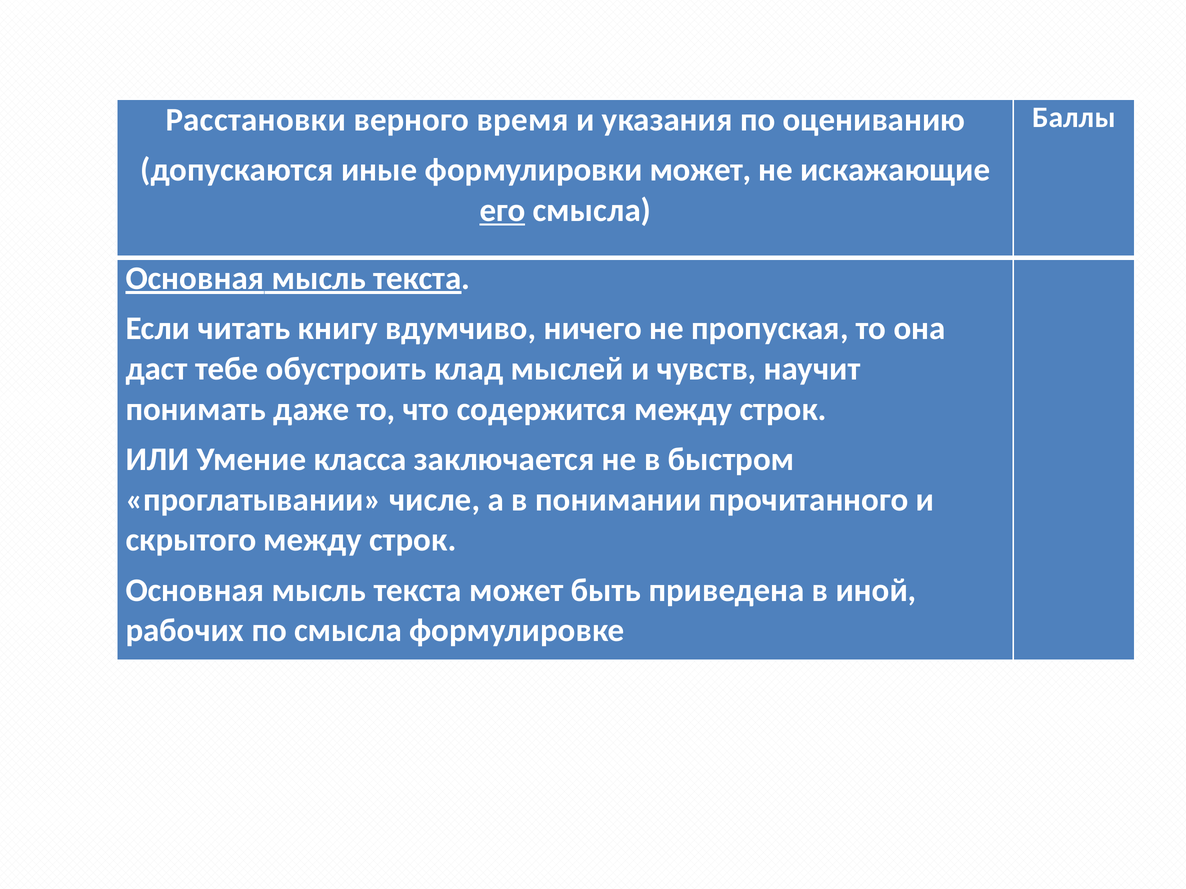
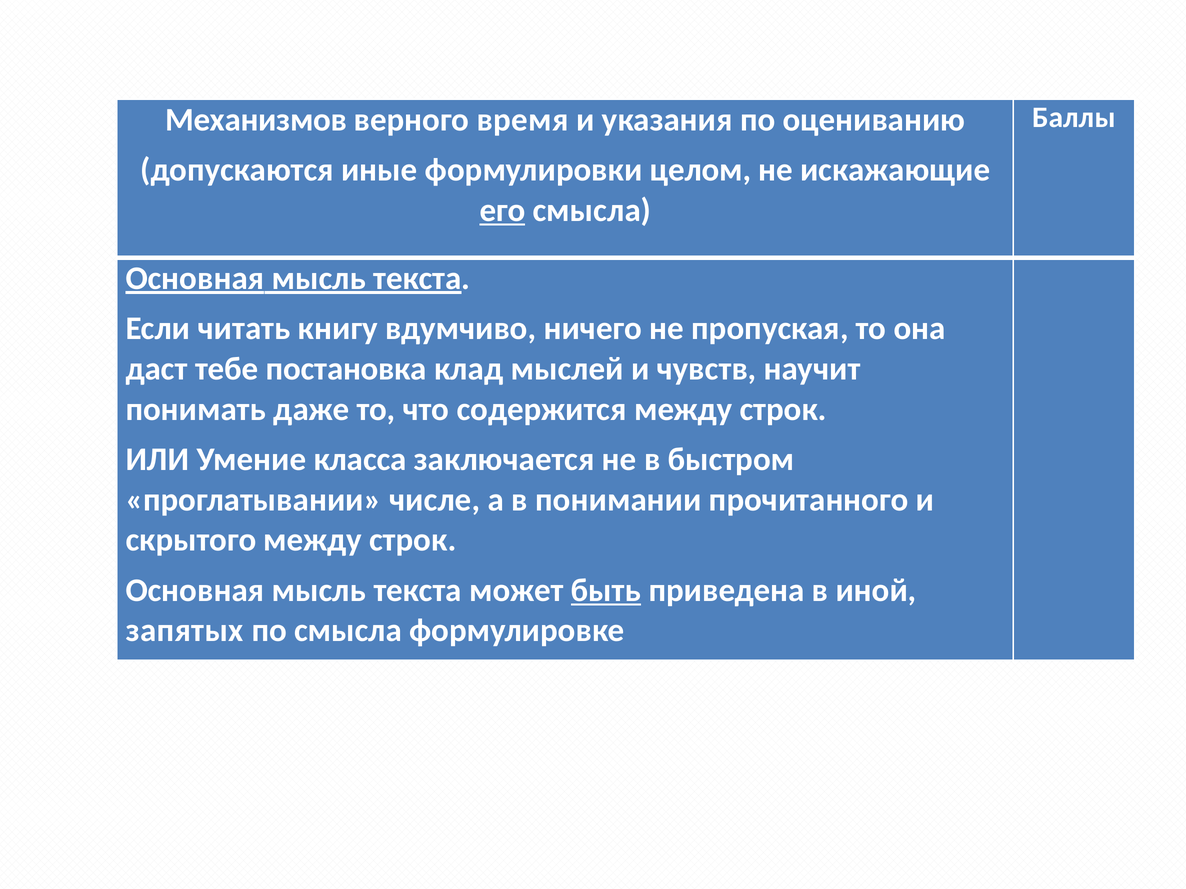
Расстановки: Расстановки -> Механизмов
формулировки может: может -> целом
обустроить: обустроить -> постановка
быть underline: none -> present
рабочих: рабочих -> запятых
